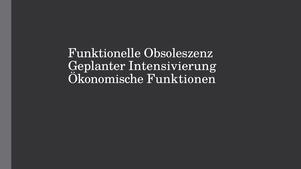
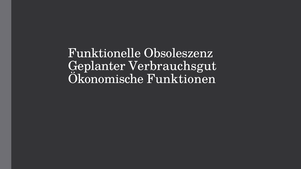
Intensivierung: Intensivierung -> Verbrauchsgut
